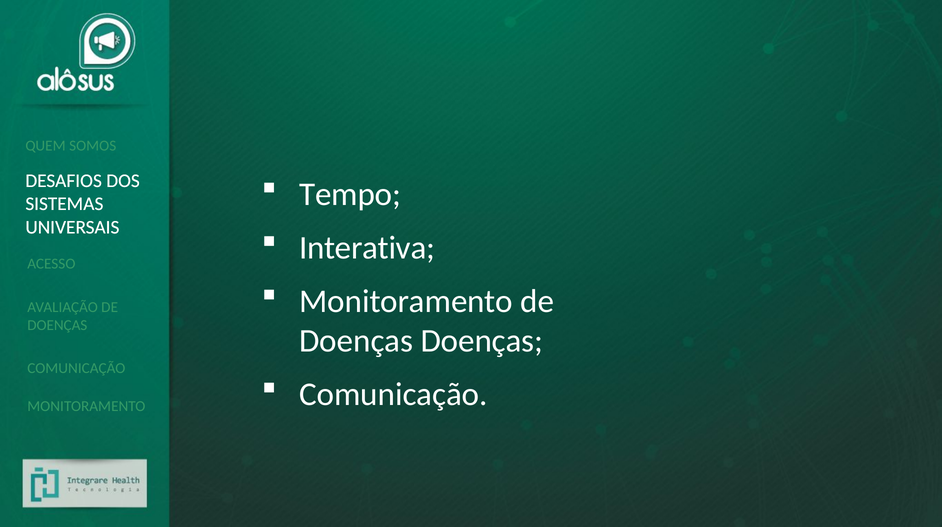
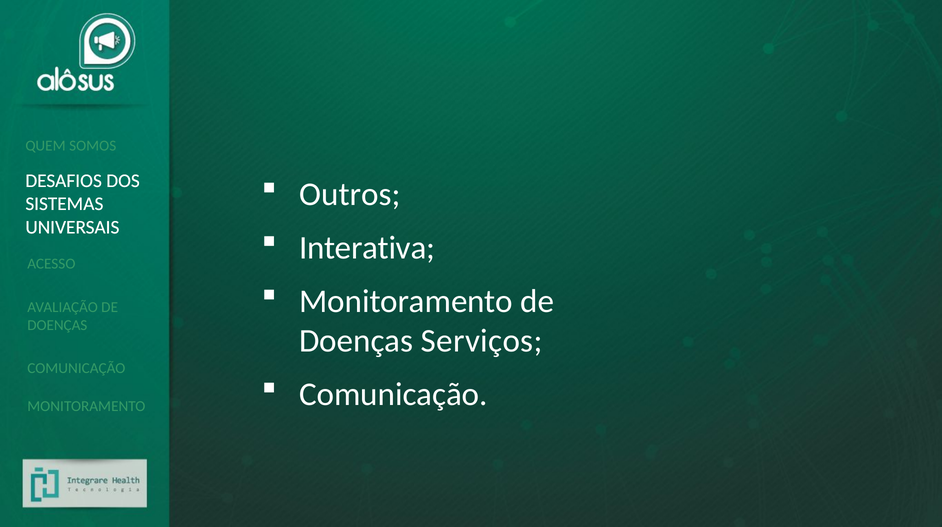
Tempo: Tempo -> Outros
Doenças Doenças: Doenças -> Serviços
